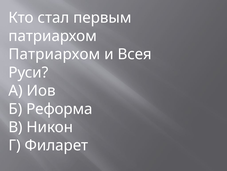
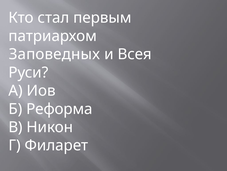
Патриархом at (54, 54): Патриархом -> Заповедных
